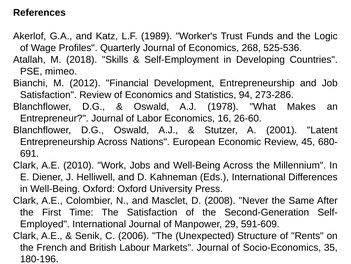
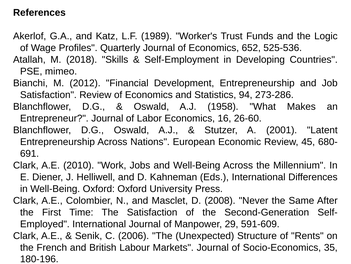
268: 268 -> 652
1978: 1978 -> 1958
